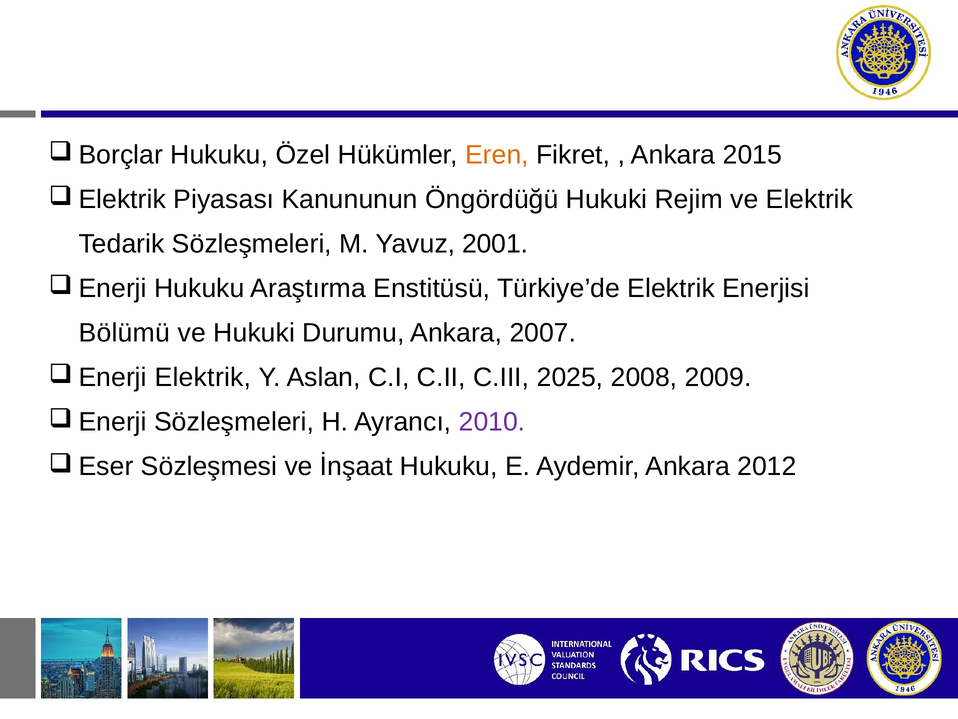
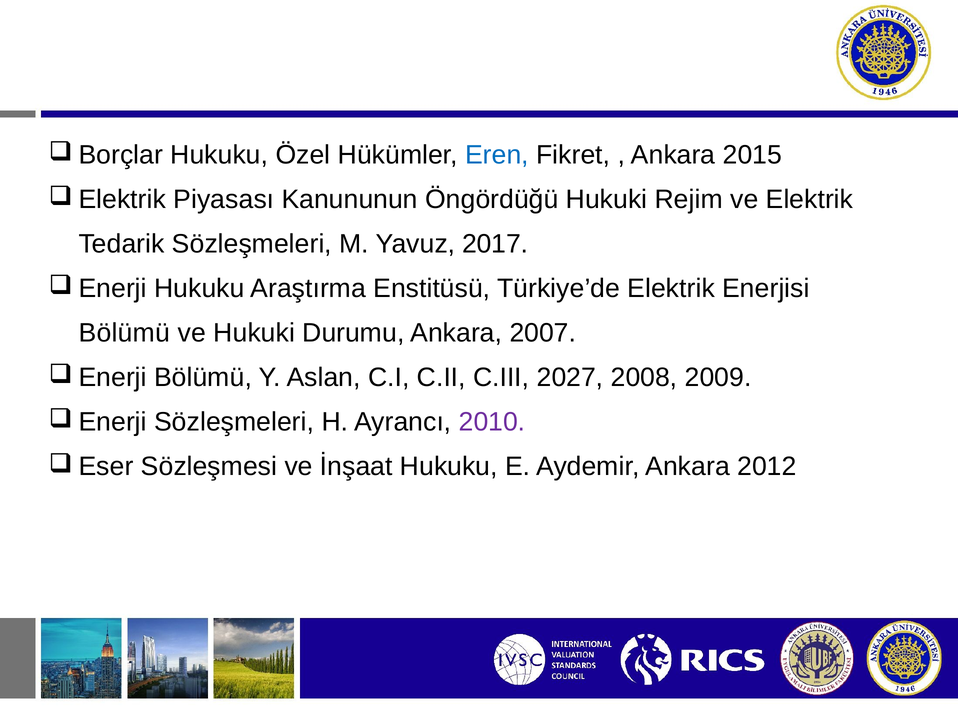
Eren colour: orange -> blue
2001: 2001 -> 2017
Elektrik at (203, 377): Elektrik -> Bölümü
2025: 2025 -> 2027
